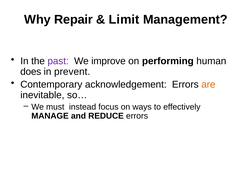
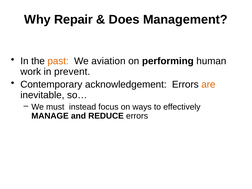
Limit: Limit -> Does
past colour: purple -> orange
improve: improve -> aviation
does: does -> work
